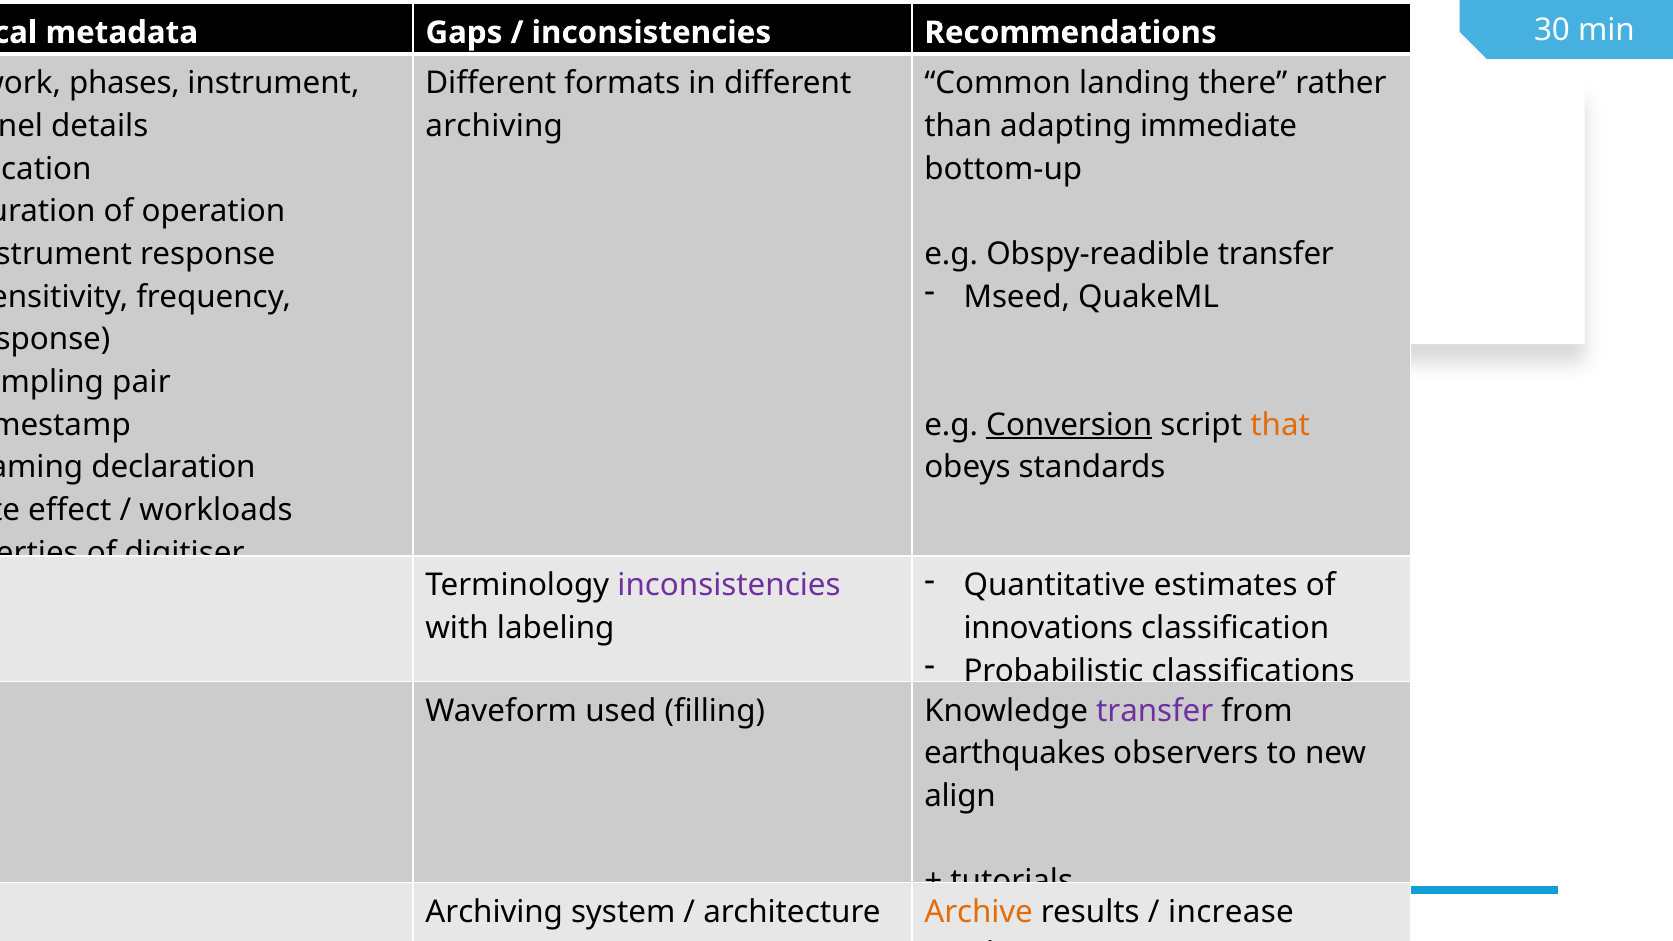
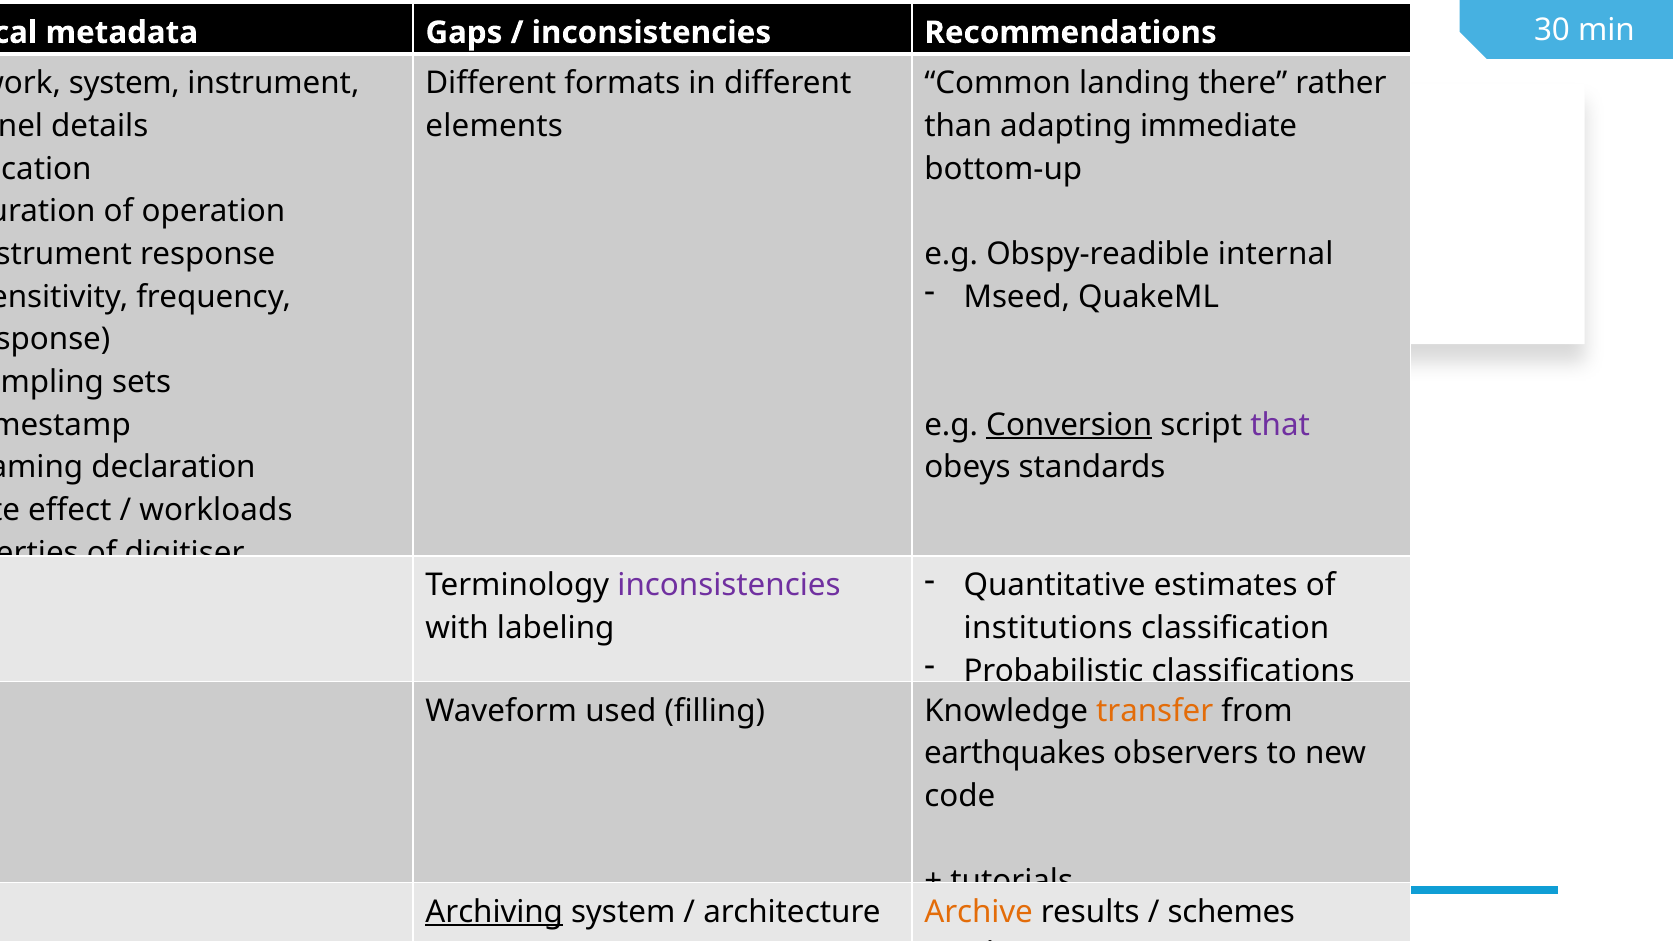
phases at (124, 84): phases -> system
archiving at (494, 126): archiving -> elements
transfer at (1276, 254): transfer -> internal
pair: pair -> sets
that colour: orange -> purple
innovations: innovations -> institutions
transfer at (1155, 711) colour: purple -> orange
align: align -> code
Archiving at (494, 912) underline: none -> present
increase: increase -> schemes
